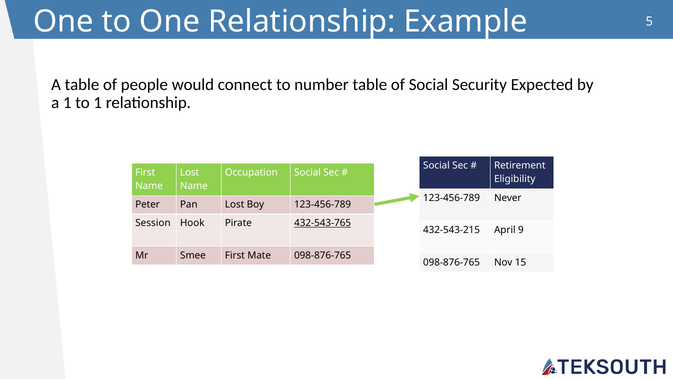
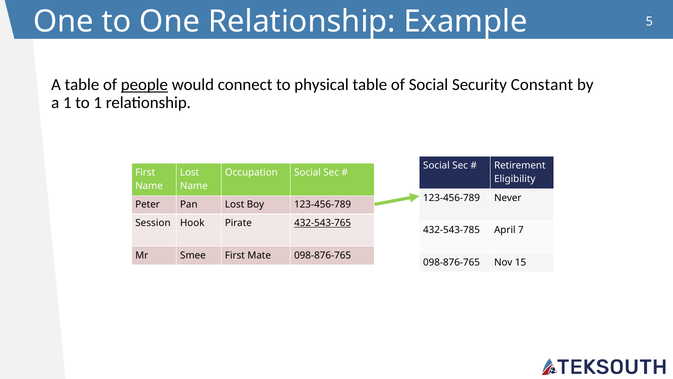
people underline: none -> present
number: number -> physical
Expected: Expected -> Constant
432-543-215: 432-543-215 -> 432-543-785
9: 9 -> 7
